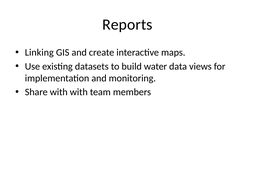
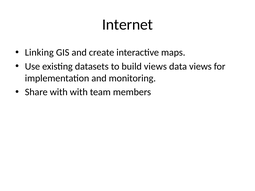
Reports: Reports -> Internet
build water: water -> views
